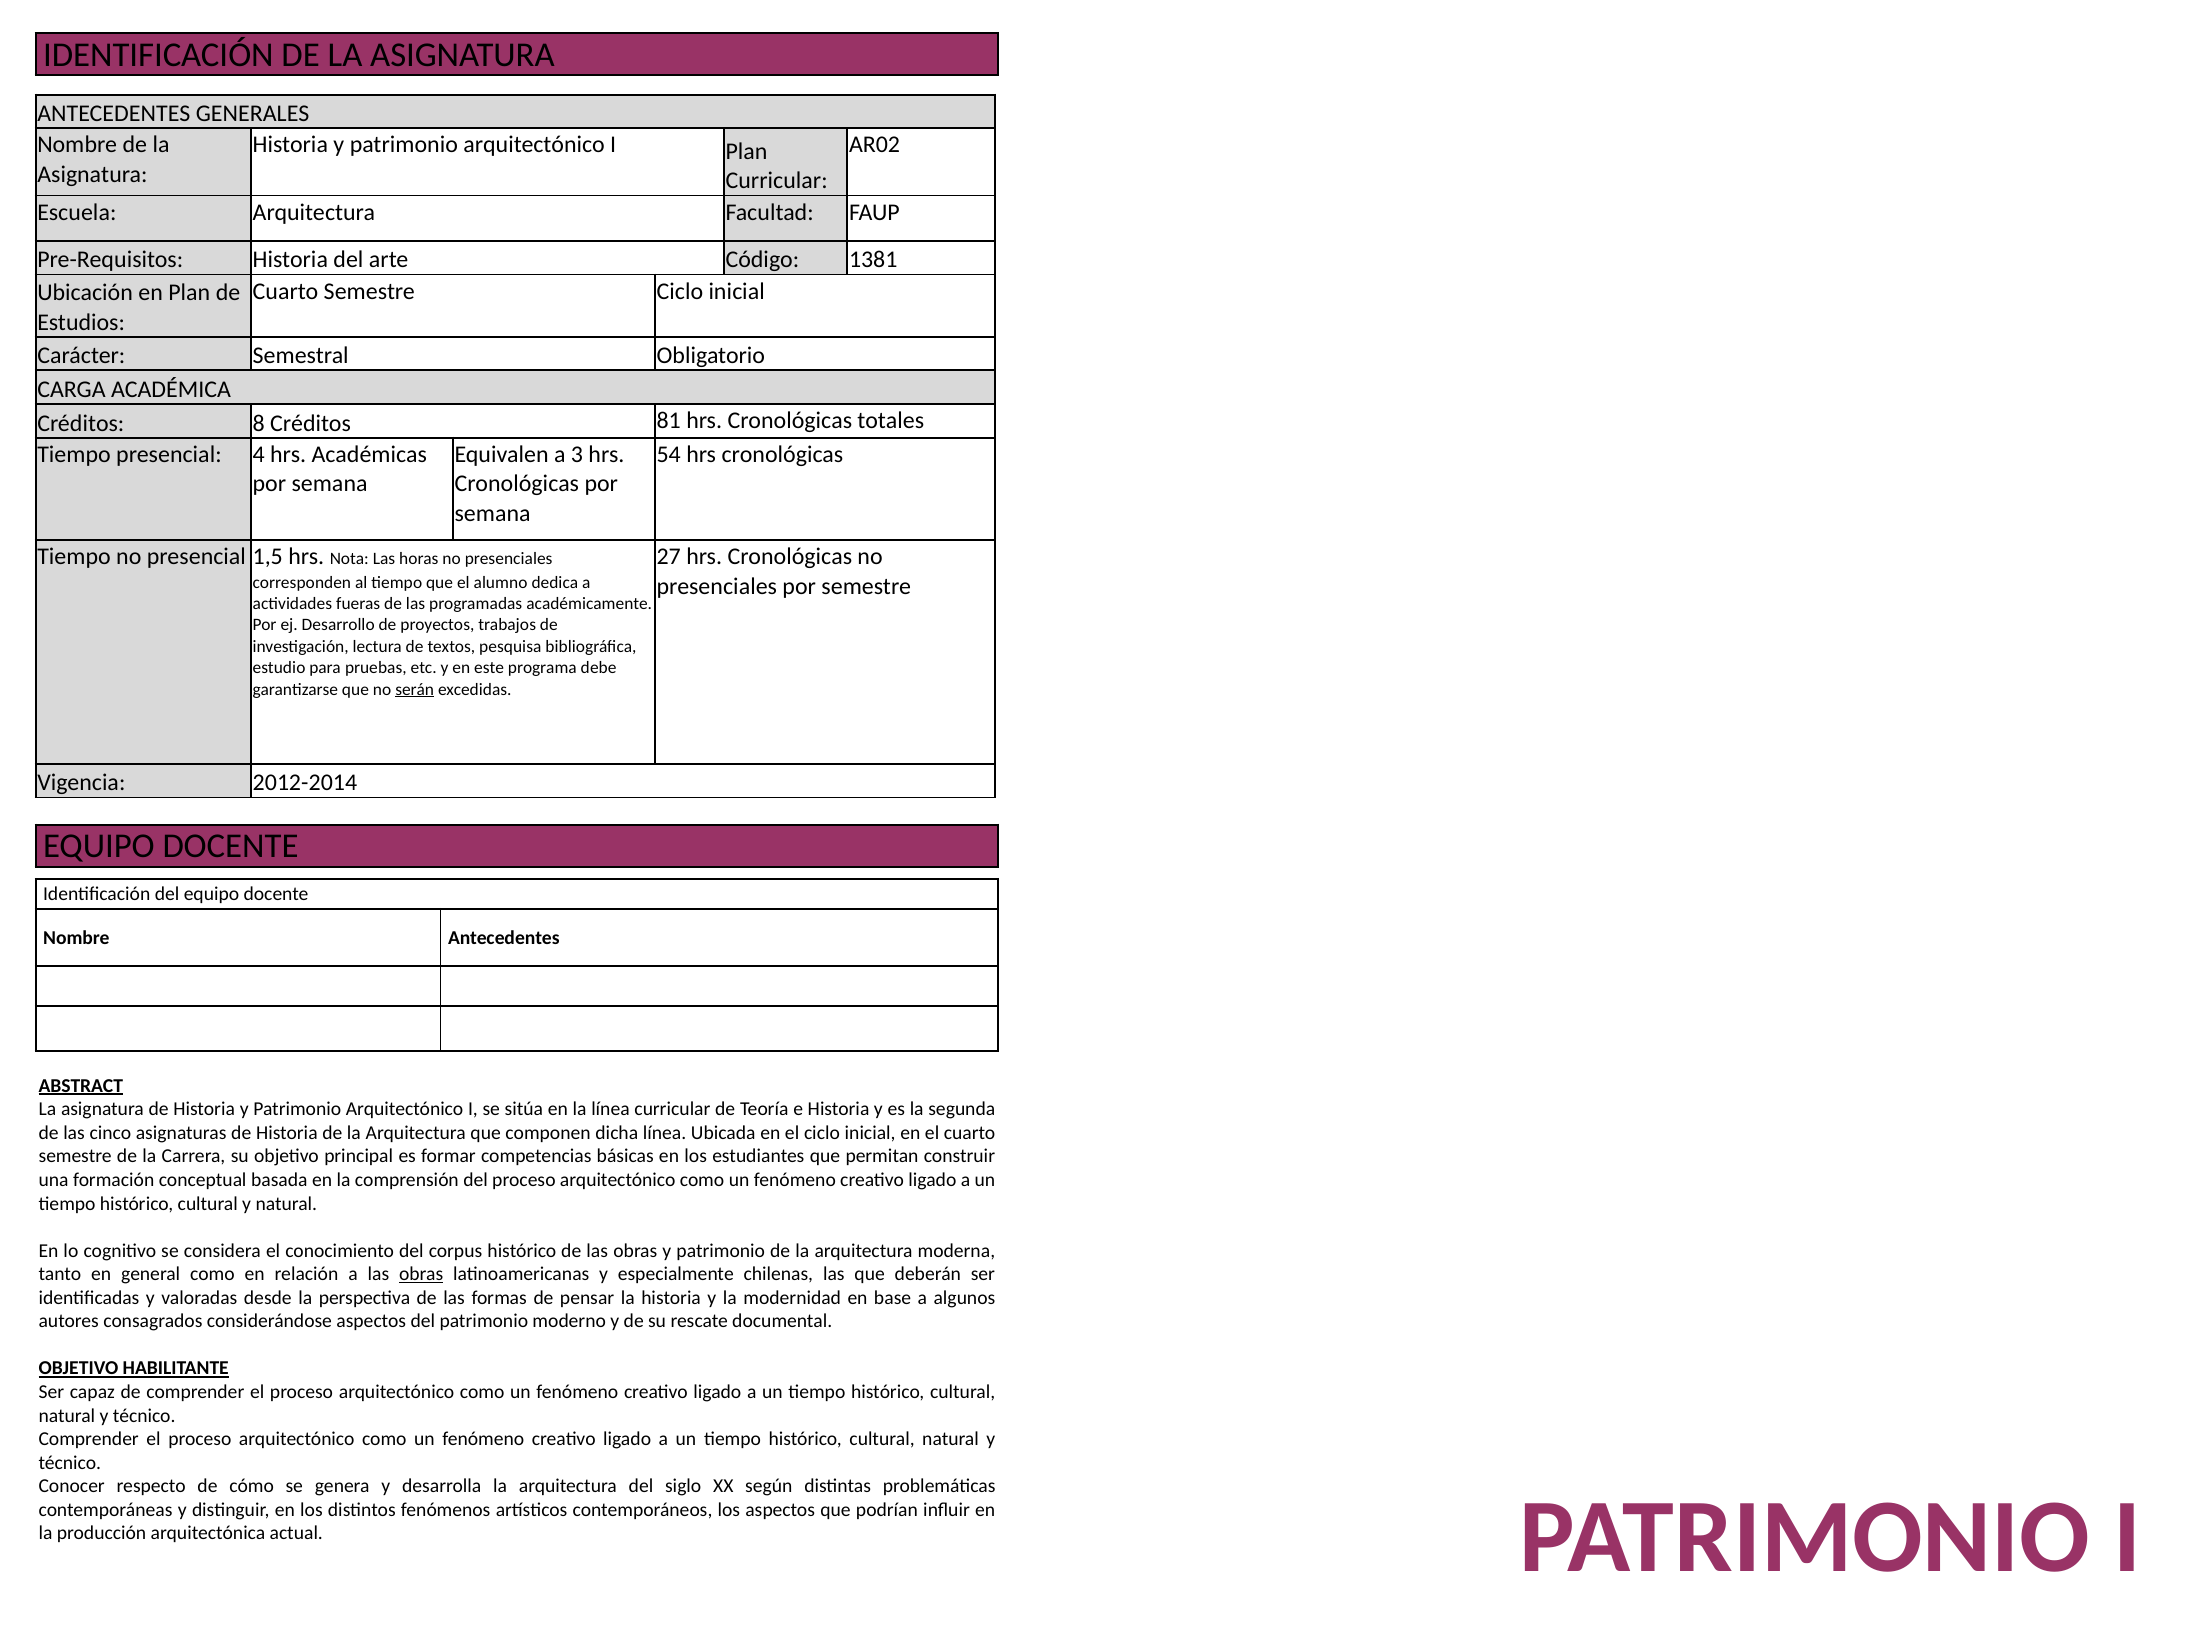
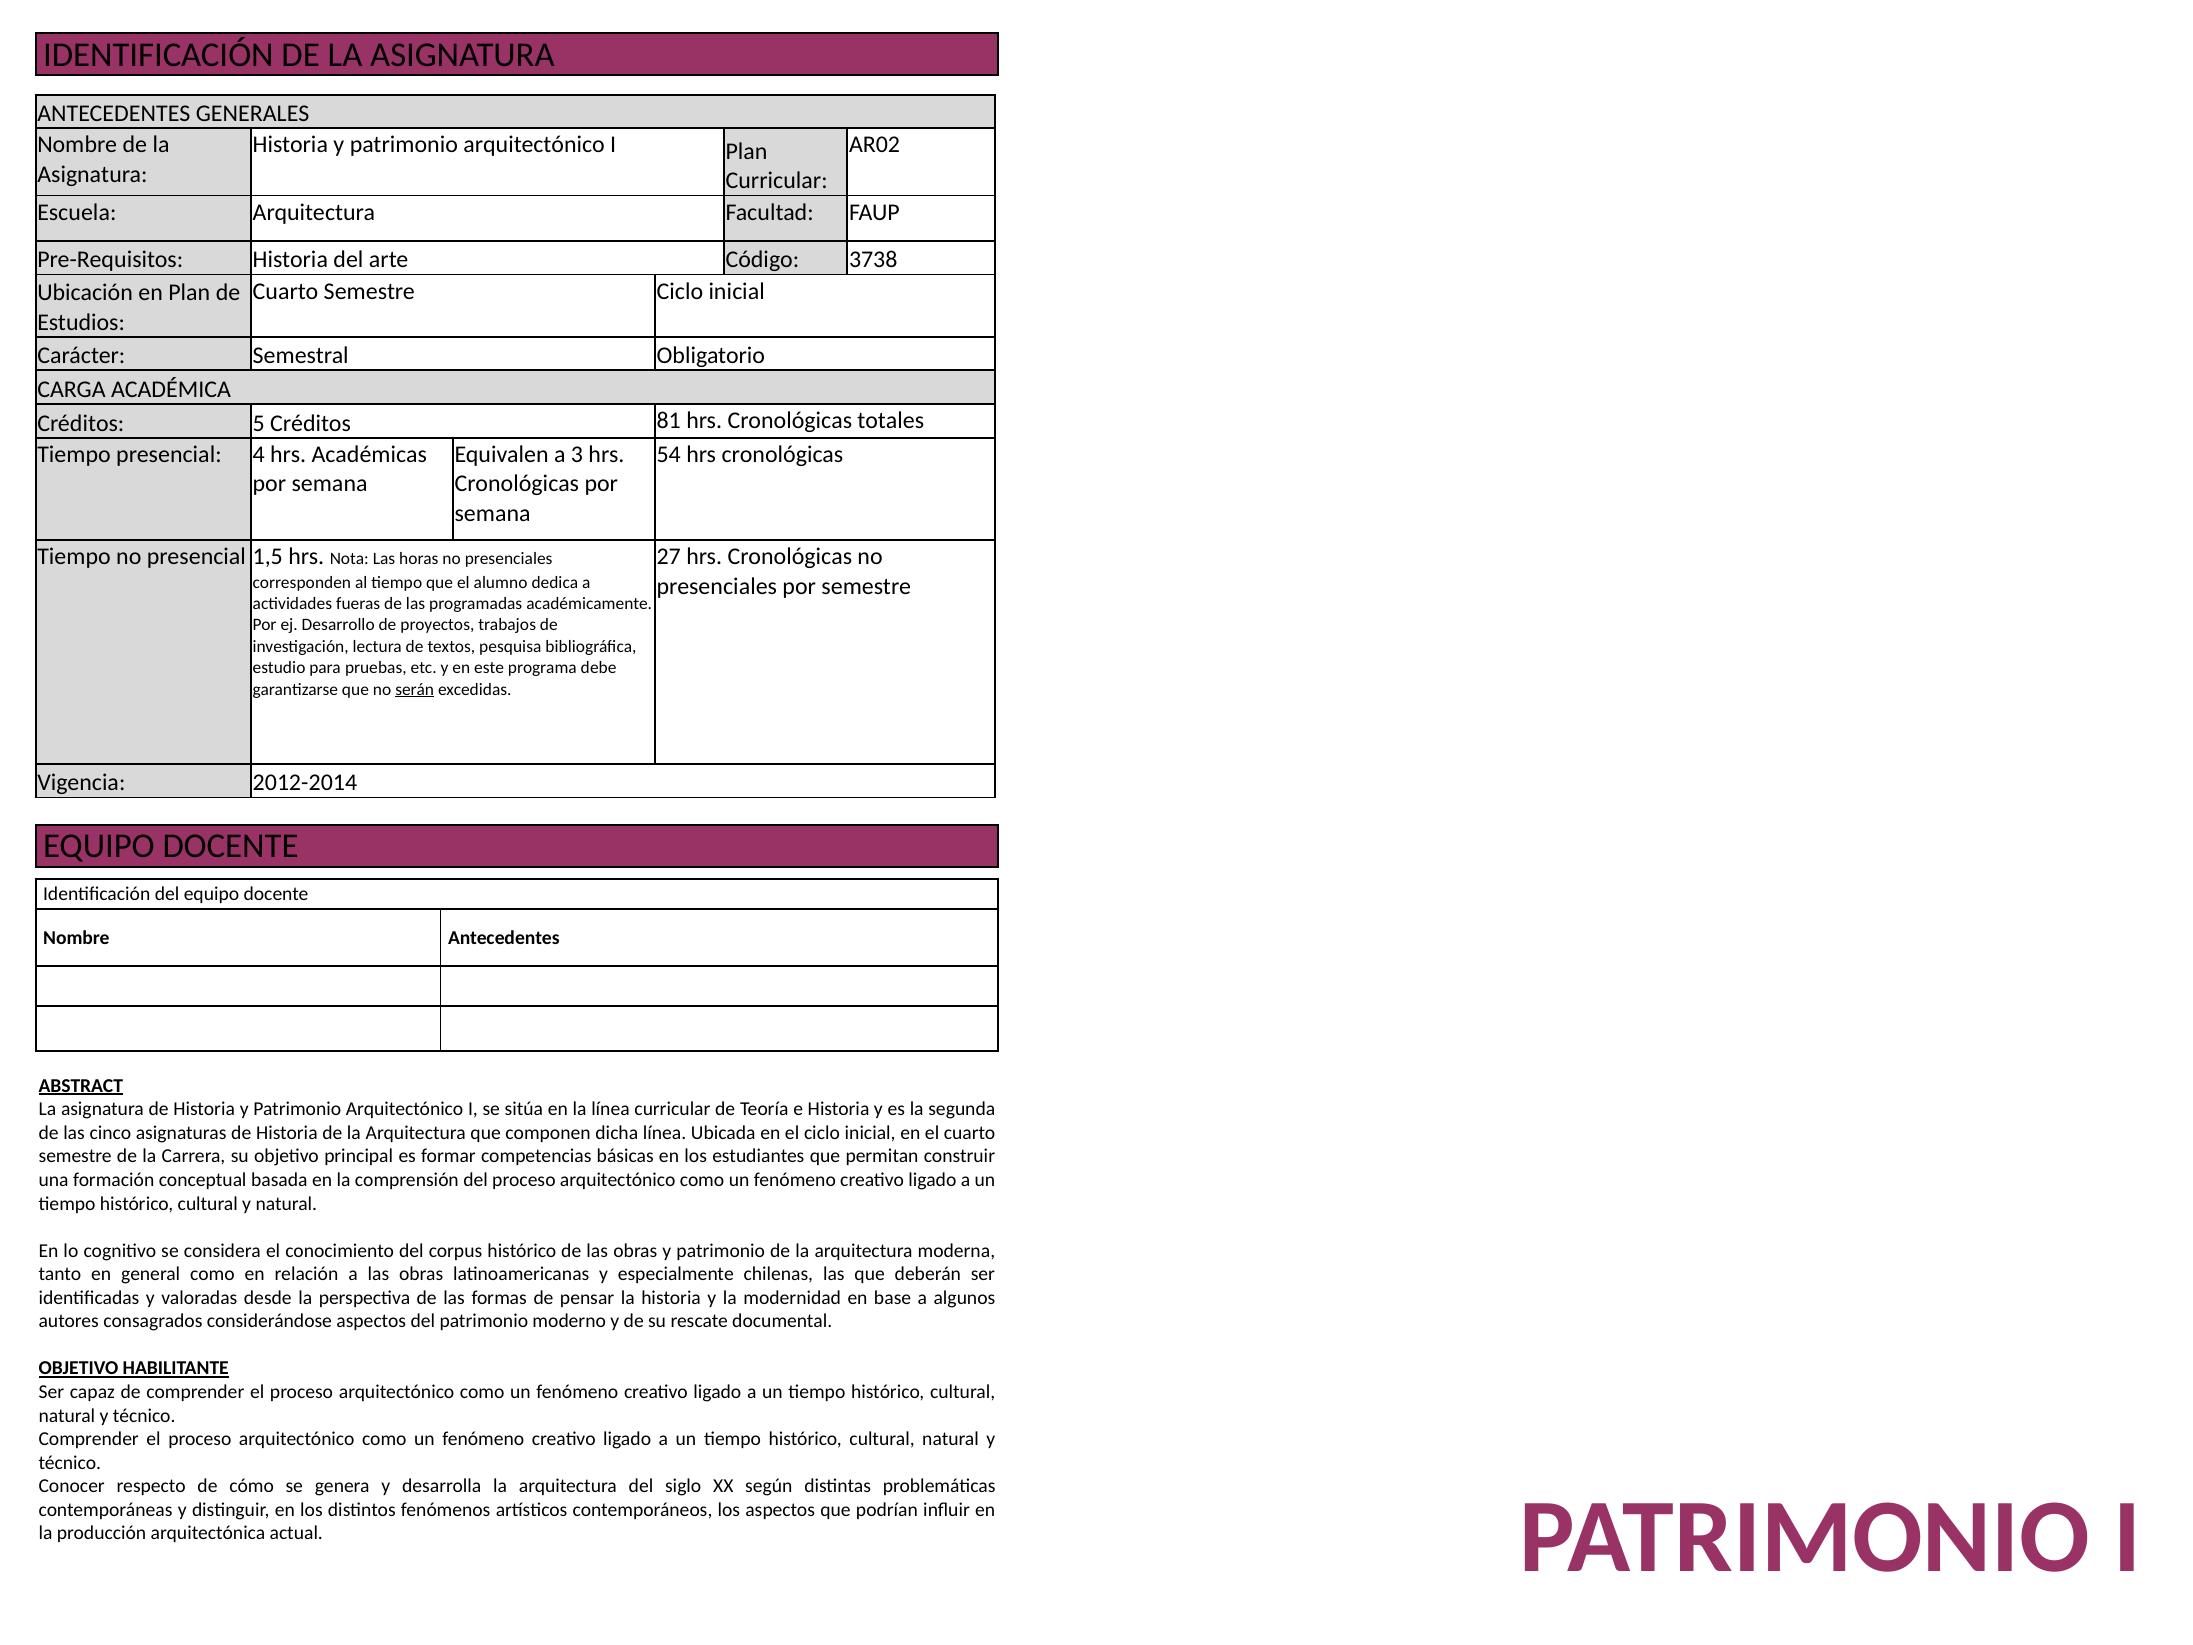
1381: 1381 -> 3738
8: 8 -> 5
obras at (421, 1274) underline: present -> none
